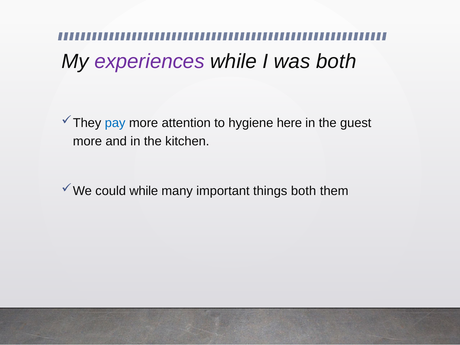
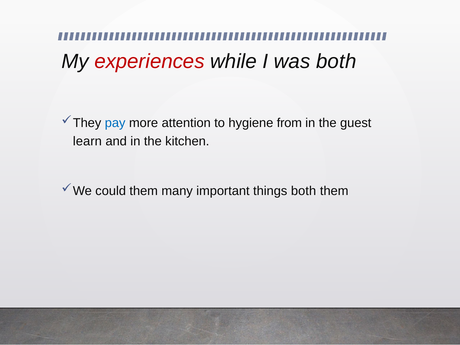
experiences colour: purple -> red
here: here -> from
more at (87, 141): more -> learn
could while: while -> them
